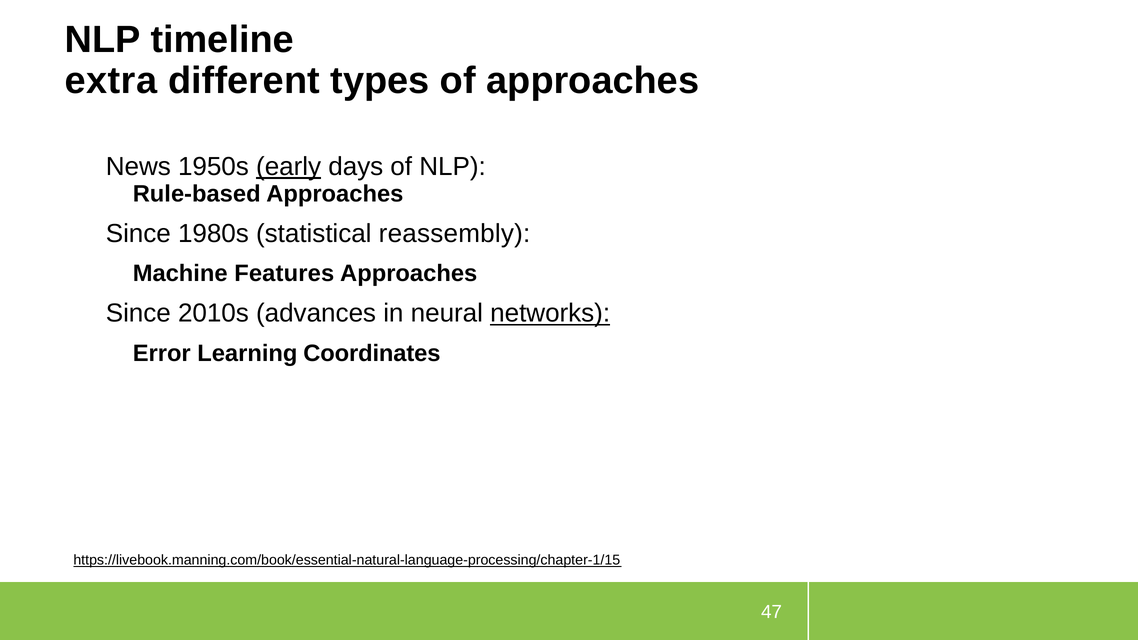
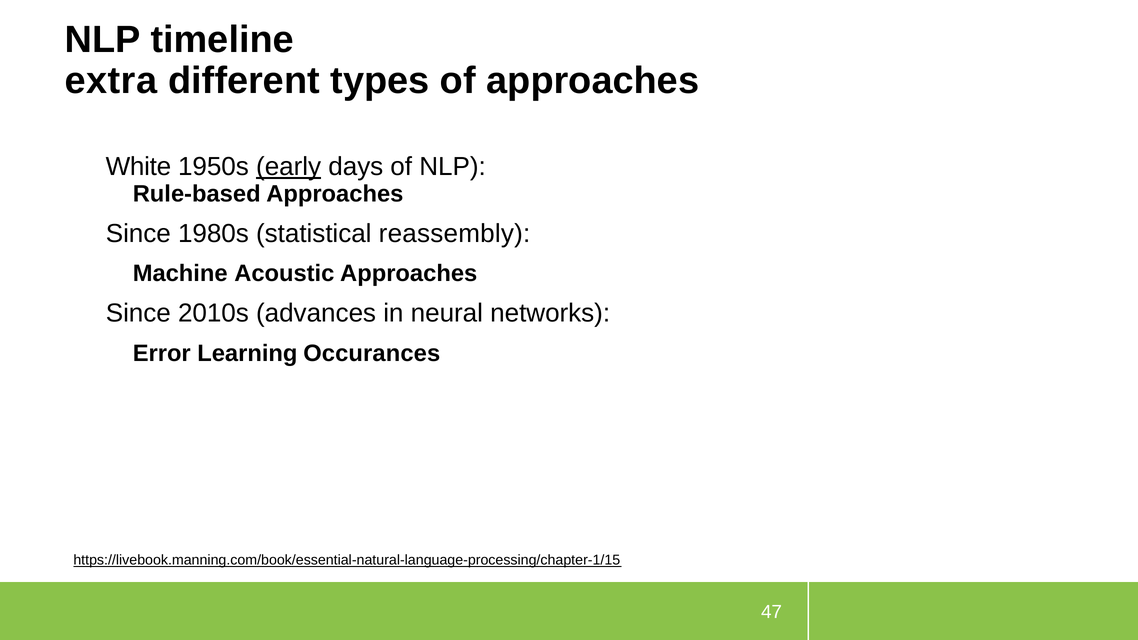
News: News -> White
Features: Features -> Acoustic
networks underline: present -> none
Coordinates: Coordinates -> Occurances
